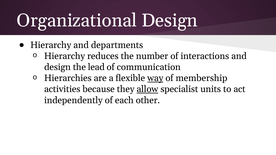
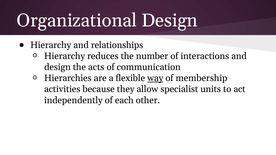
departments: departments -> relationships
lead: lead -> acts
allow underline: present -> none
